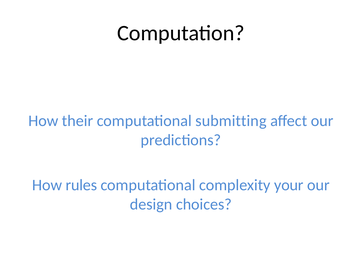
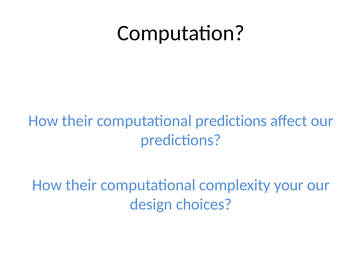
computational submitting: submitting -> predictions
rules at (81, 185): rules -> their
